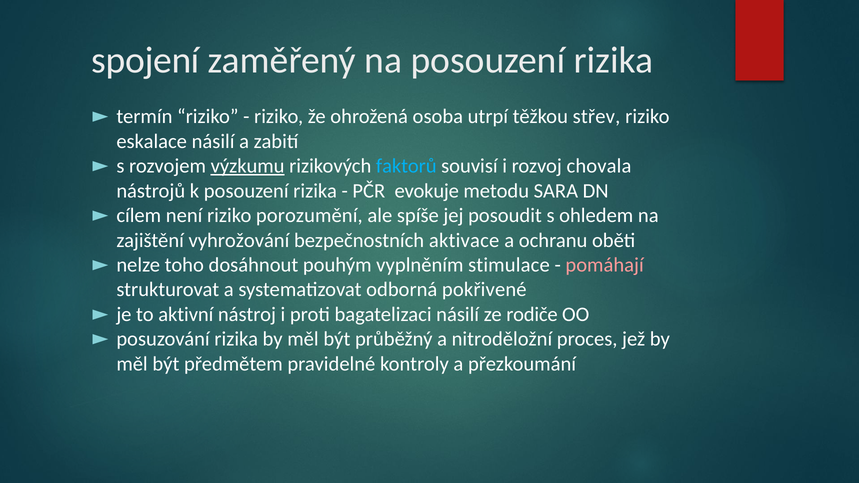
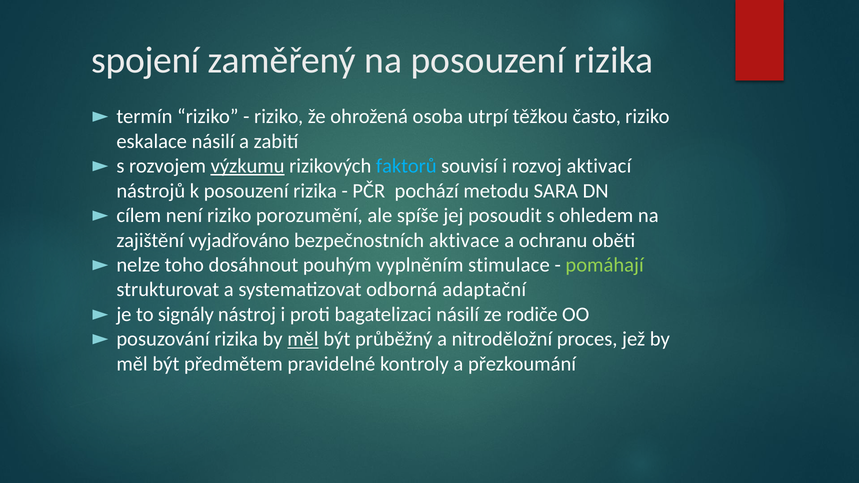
střev: střev -> často
chovala: chovala -> aktivací
evokuje: evokuje -> pochází
vyhrožování: vyhrožování -> vyjadřováno
pomáhají colour: pink -> light green
pokřivené: pokřivené -> adaptační
aktivní: aktivní -> signály
měl at (303, 339) underline: none -> present
